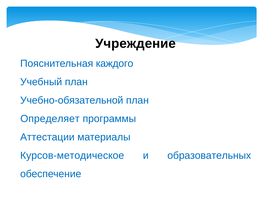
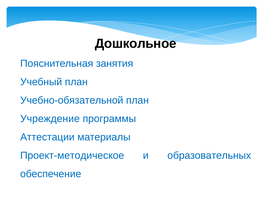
Учреждение: Учреждение -> Дошкольное
каждого: каждого -> занятия
Определяет: Определяет -> Учреждение
Курсов-методическое: Курсов-методическое -> Проект-методическое
